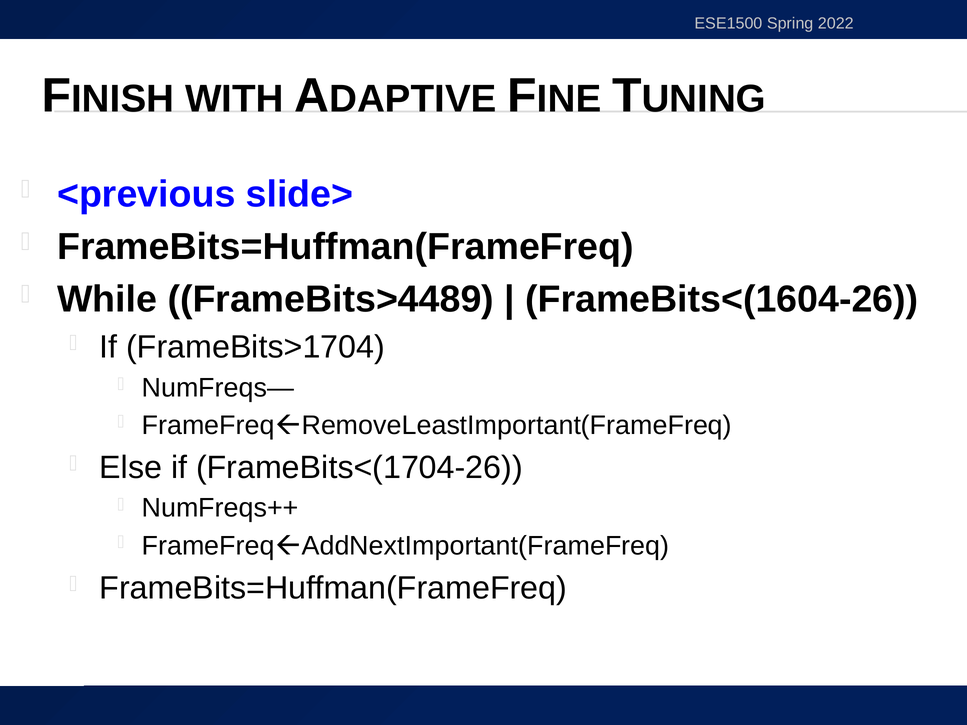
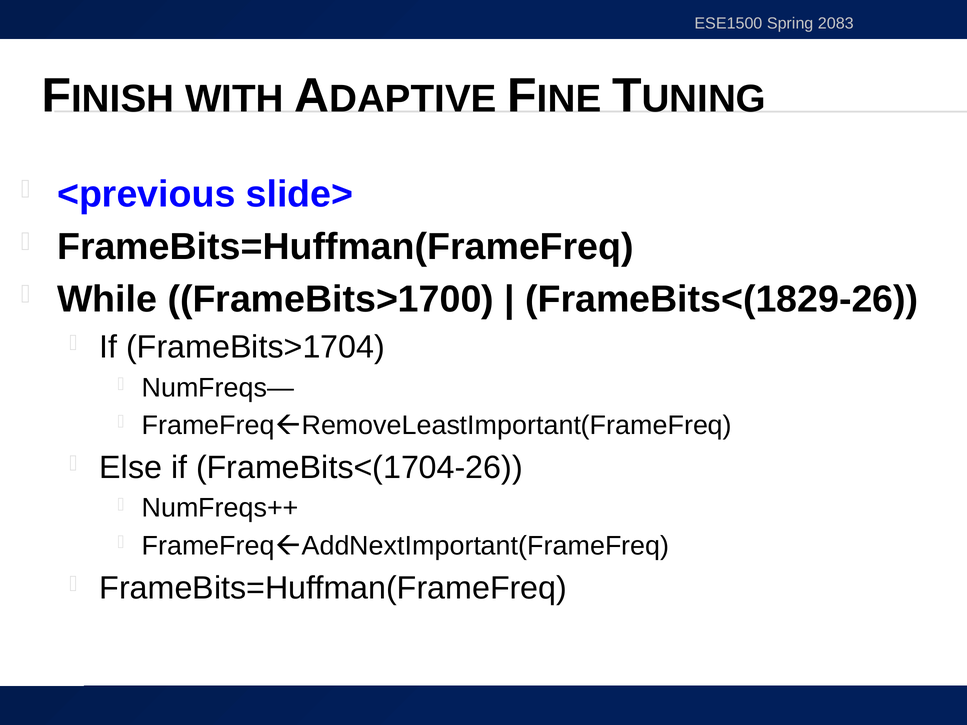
2022: 2022 -> 2083
FrameBits>4489: FrameBits>4489 -> FrameBits>1700
FrameBits<(1604-26: FrameBits<(1604-26 -> FrameBits<(1829-26
